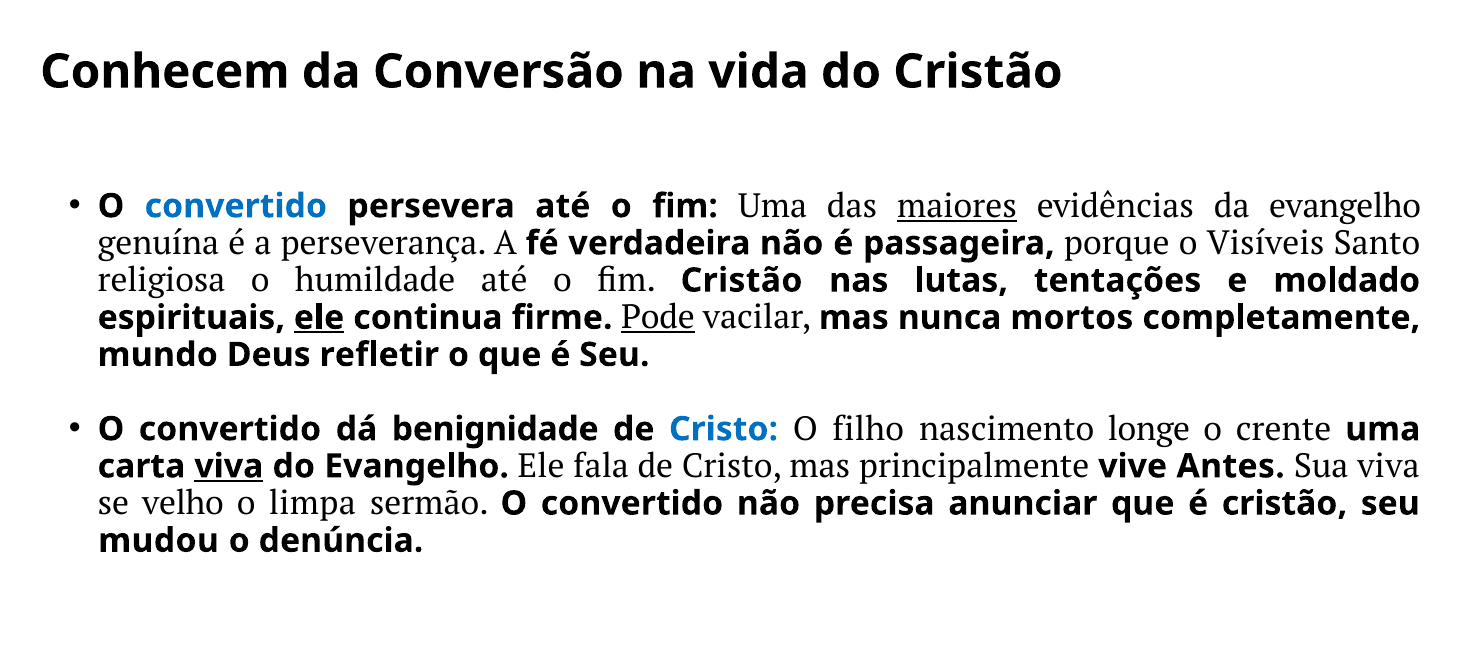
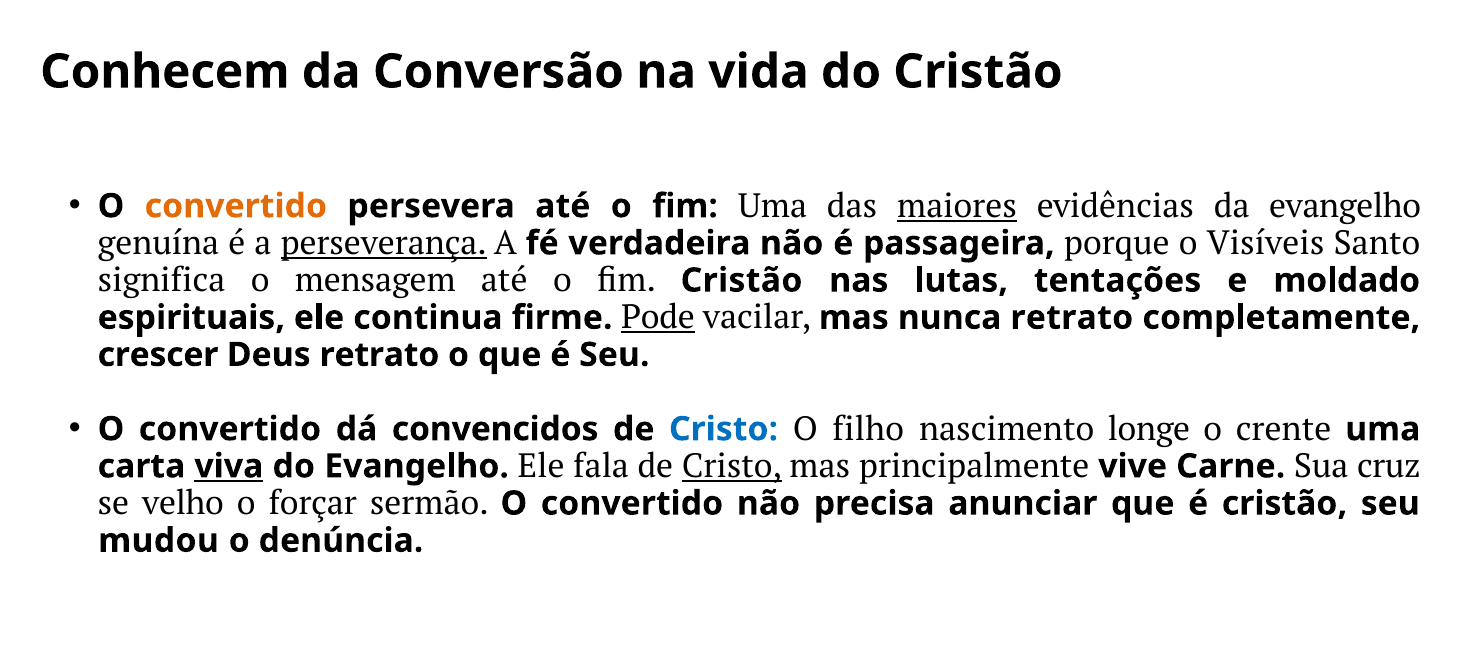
convertido at (236, 206) colour: blue -> orange
perseverança underline: none -> present
religiosa: religiosa -> significa
humildade: humildade -> mensagem
ele at (319, 318) underline: present -> none
nunca mortos: mortos -> retrato
mundo: mundo -> crescer
Deus refletir: refletir -> retrato
benignidade: benignidade -> convencidos
Cristo at (732, 466) underline: none -> present
Antes: Antes -> Carne
Sua viva: viva -> cruz
limpa: limpa -> forçar
